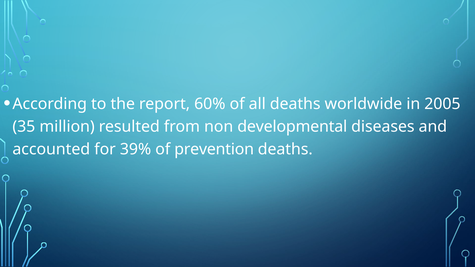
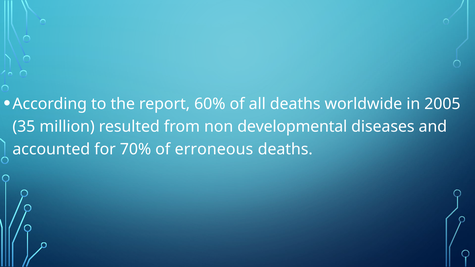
39%: 39% -> 70%
prevention: prevention -> erroneous
